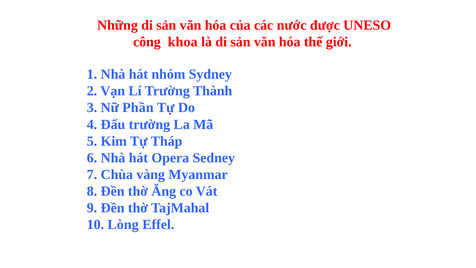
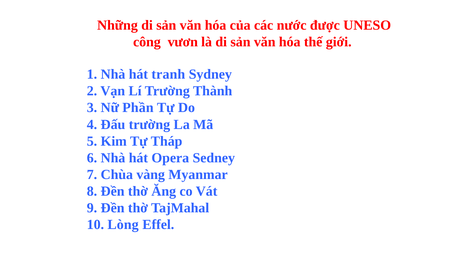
khoa: khoa -> vươn
nhóm: nhóm -> tranh
